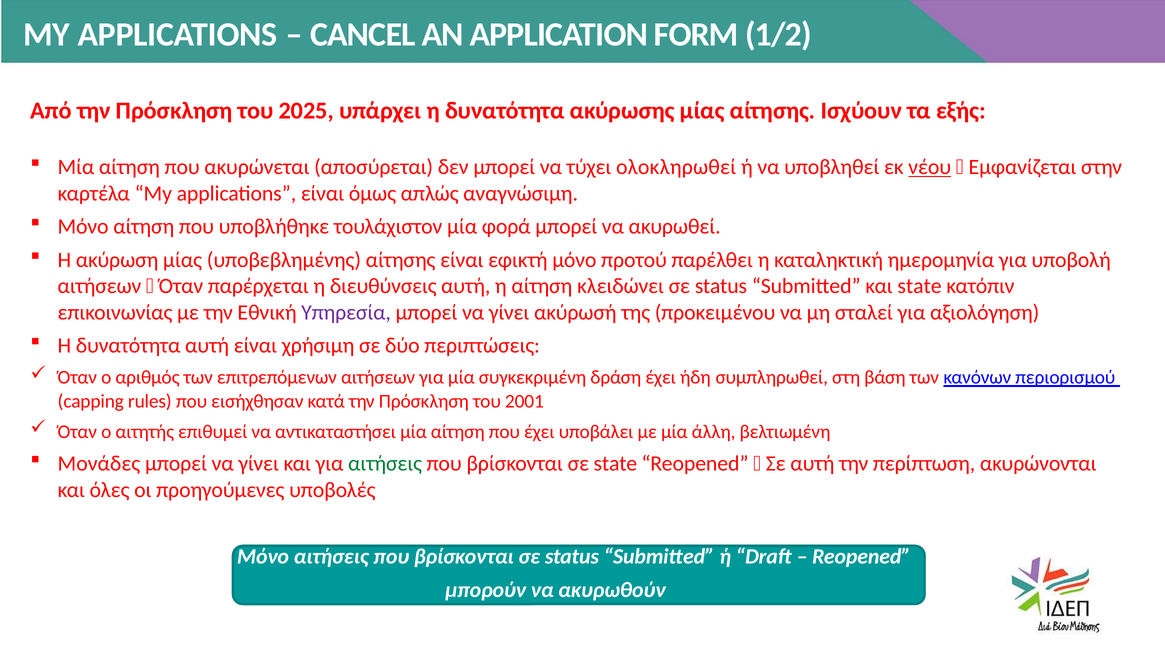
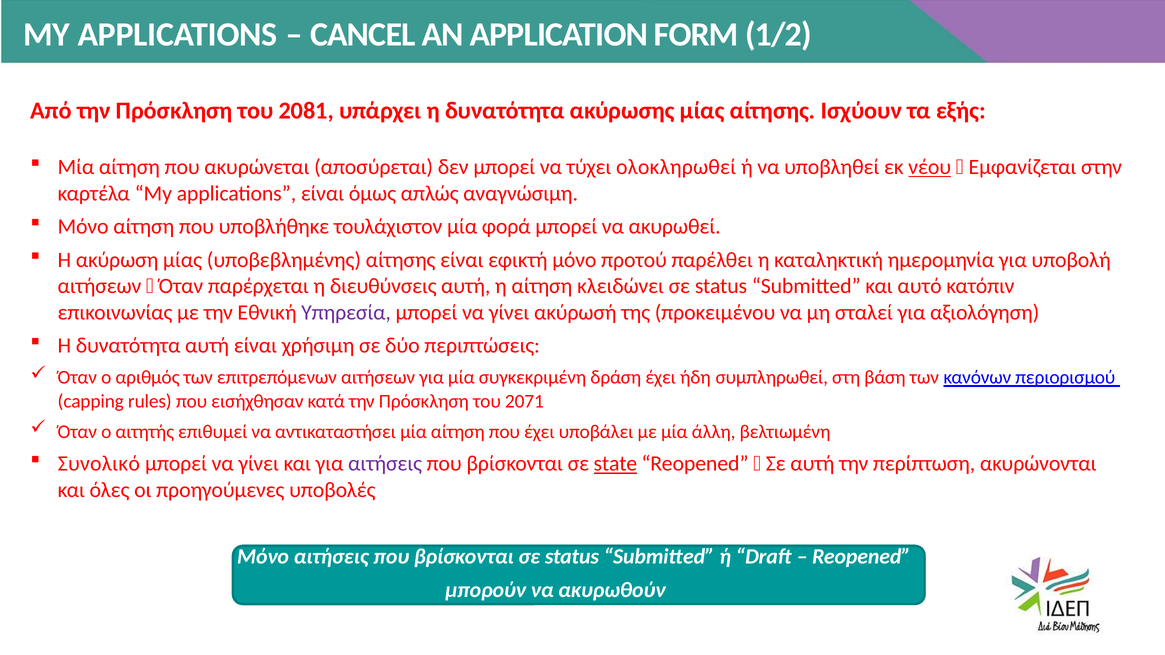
2025: 2025 -> 2081
και state: state -> αυτό
2001: 2001 -> 2071
Μονάδες: Μονάδες -> Συνολικό
αιτήσεις at (385, 464) colour: green -> purple
state at (615, 464) underline: none -> present
